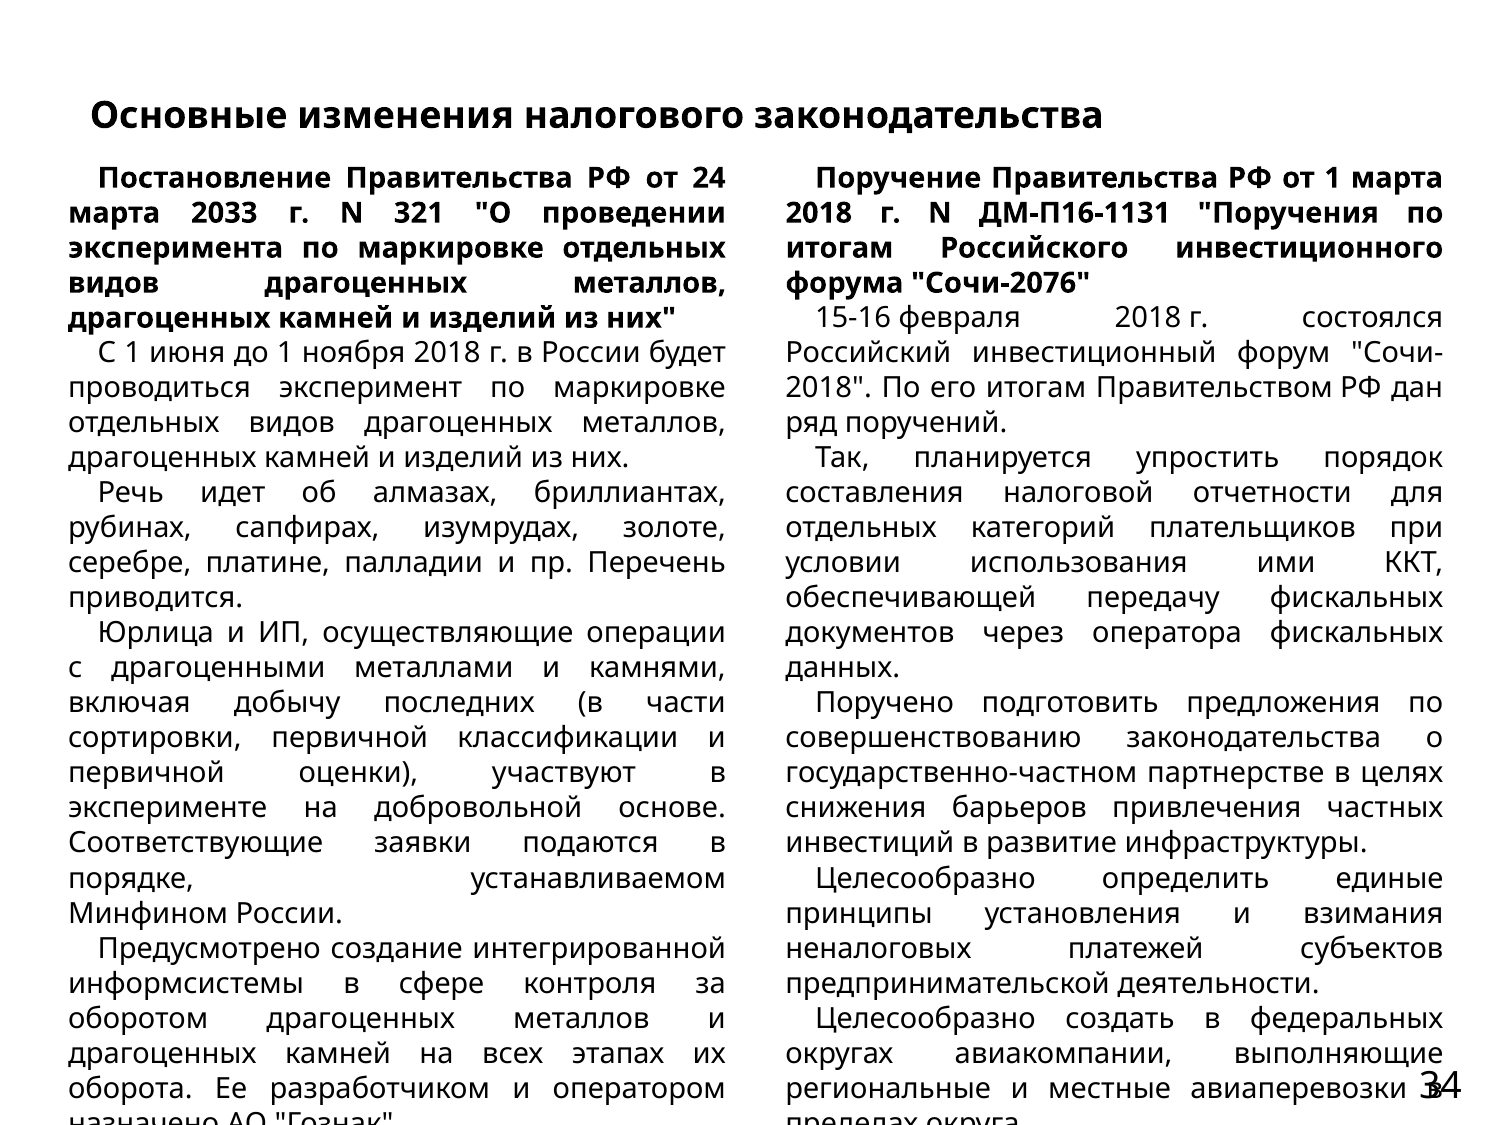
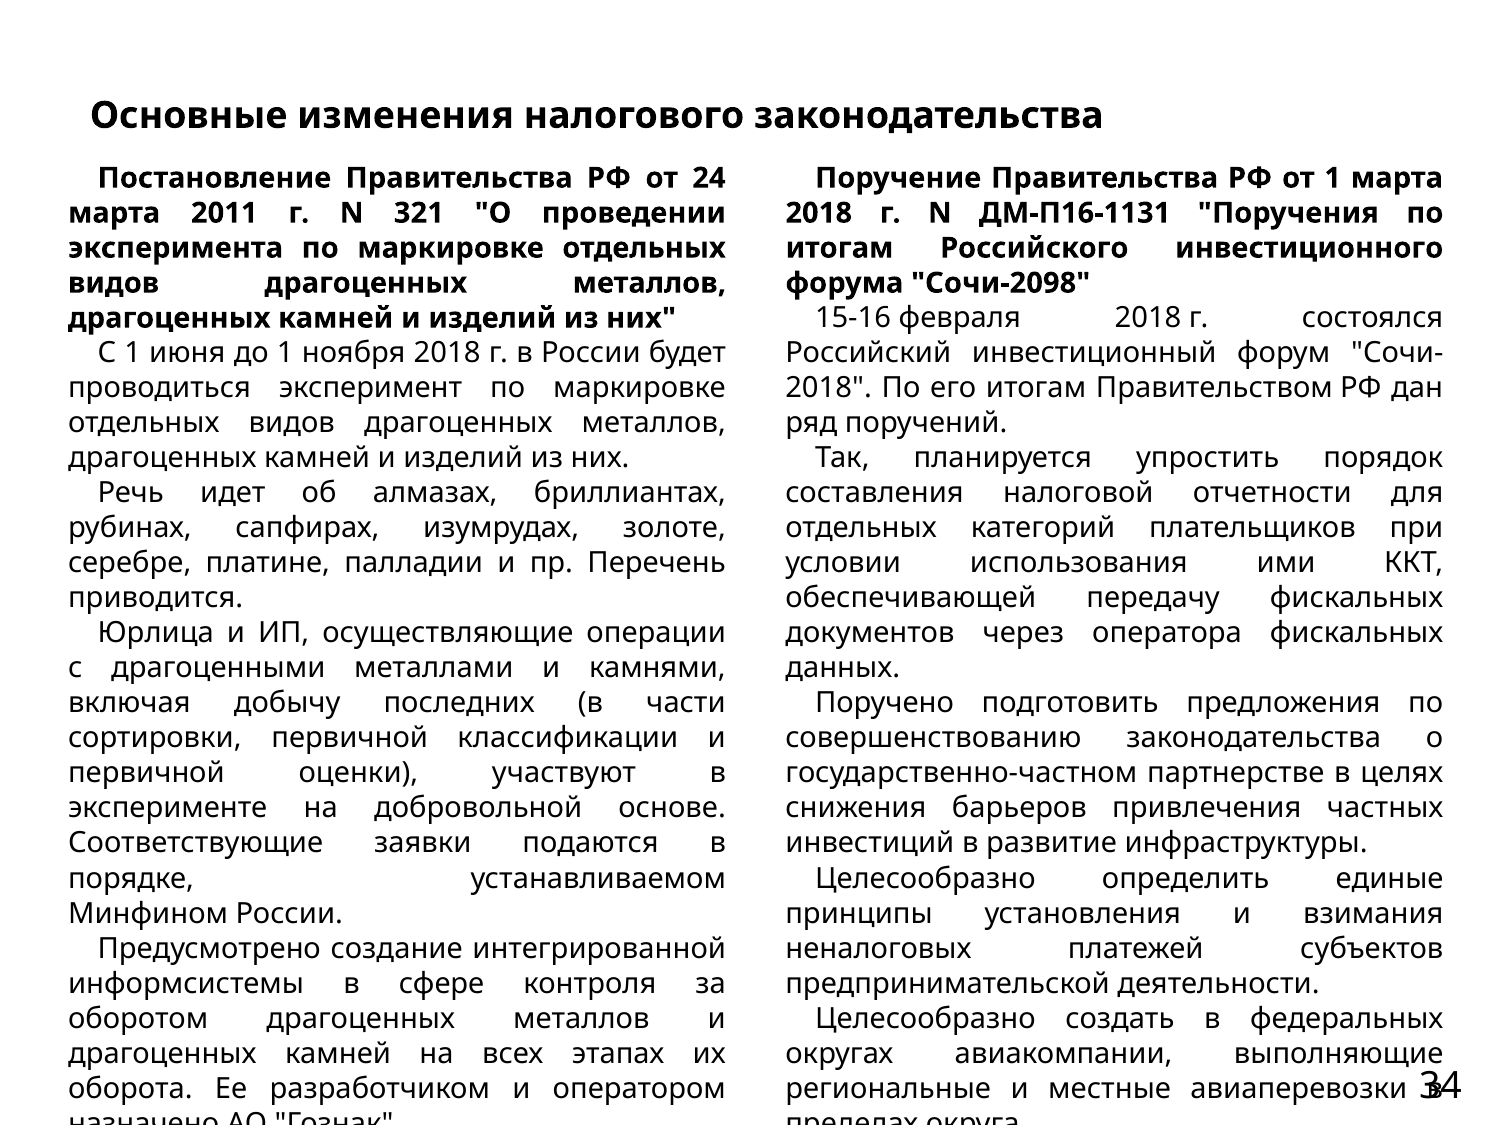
2033: 2033 -> 2011
Сочи-2076: Сочи-2076 -> Сочи-2098
